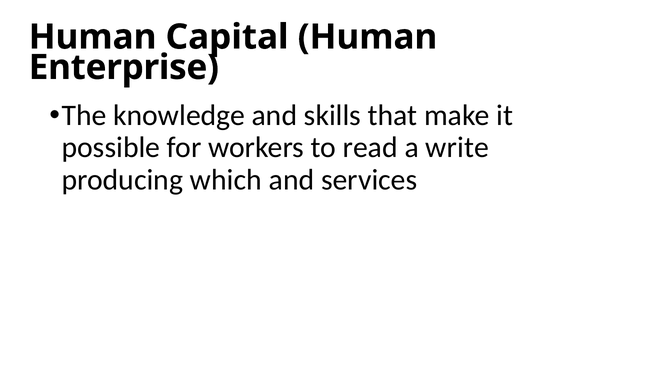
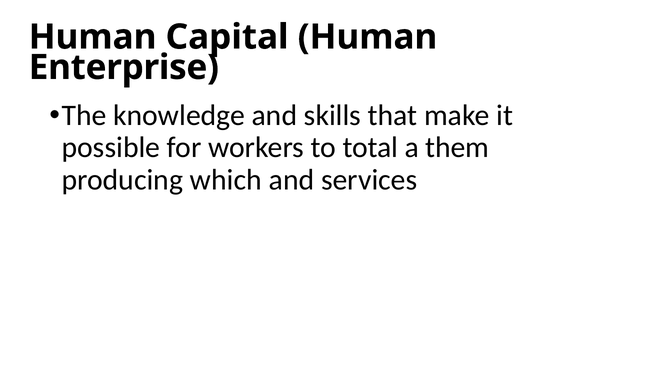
read: read -> total
write: write -> them
